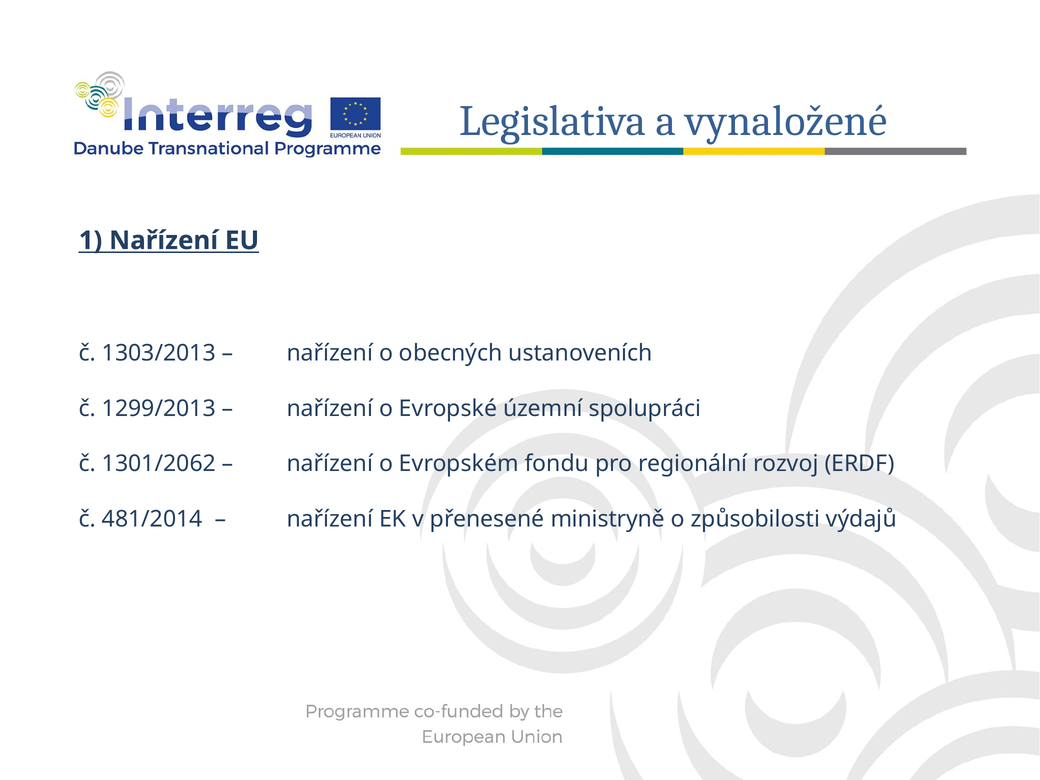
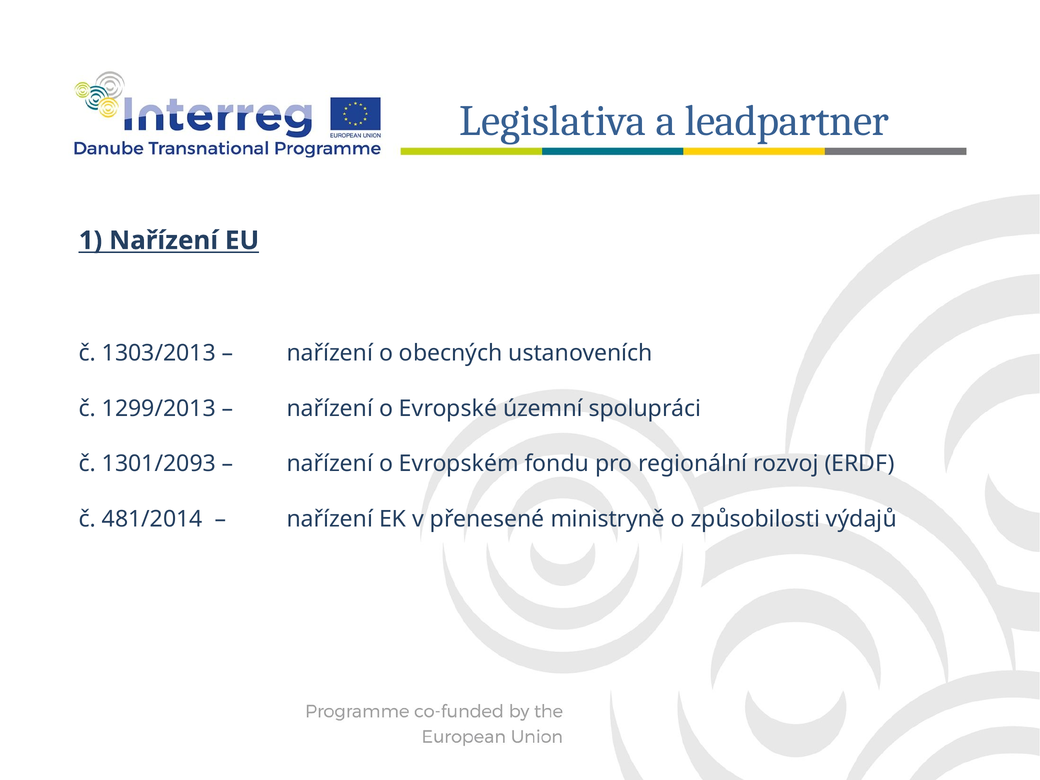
vynaložené: vynaložené -> leadpartner
1301/2062: 1301/2062 -> 1301/2093
